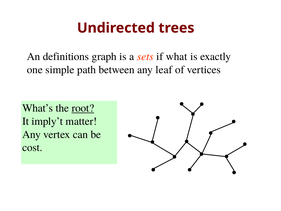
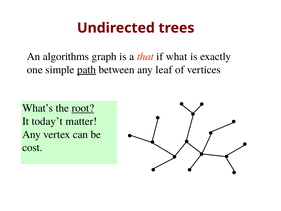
definitions: definitions -> algorithms
sets: sets -> that
path underline: none -> present
imply’t: imply’t -> today’t
